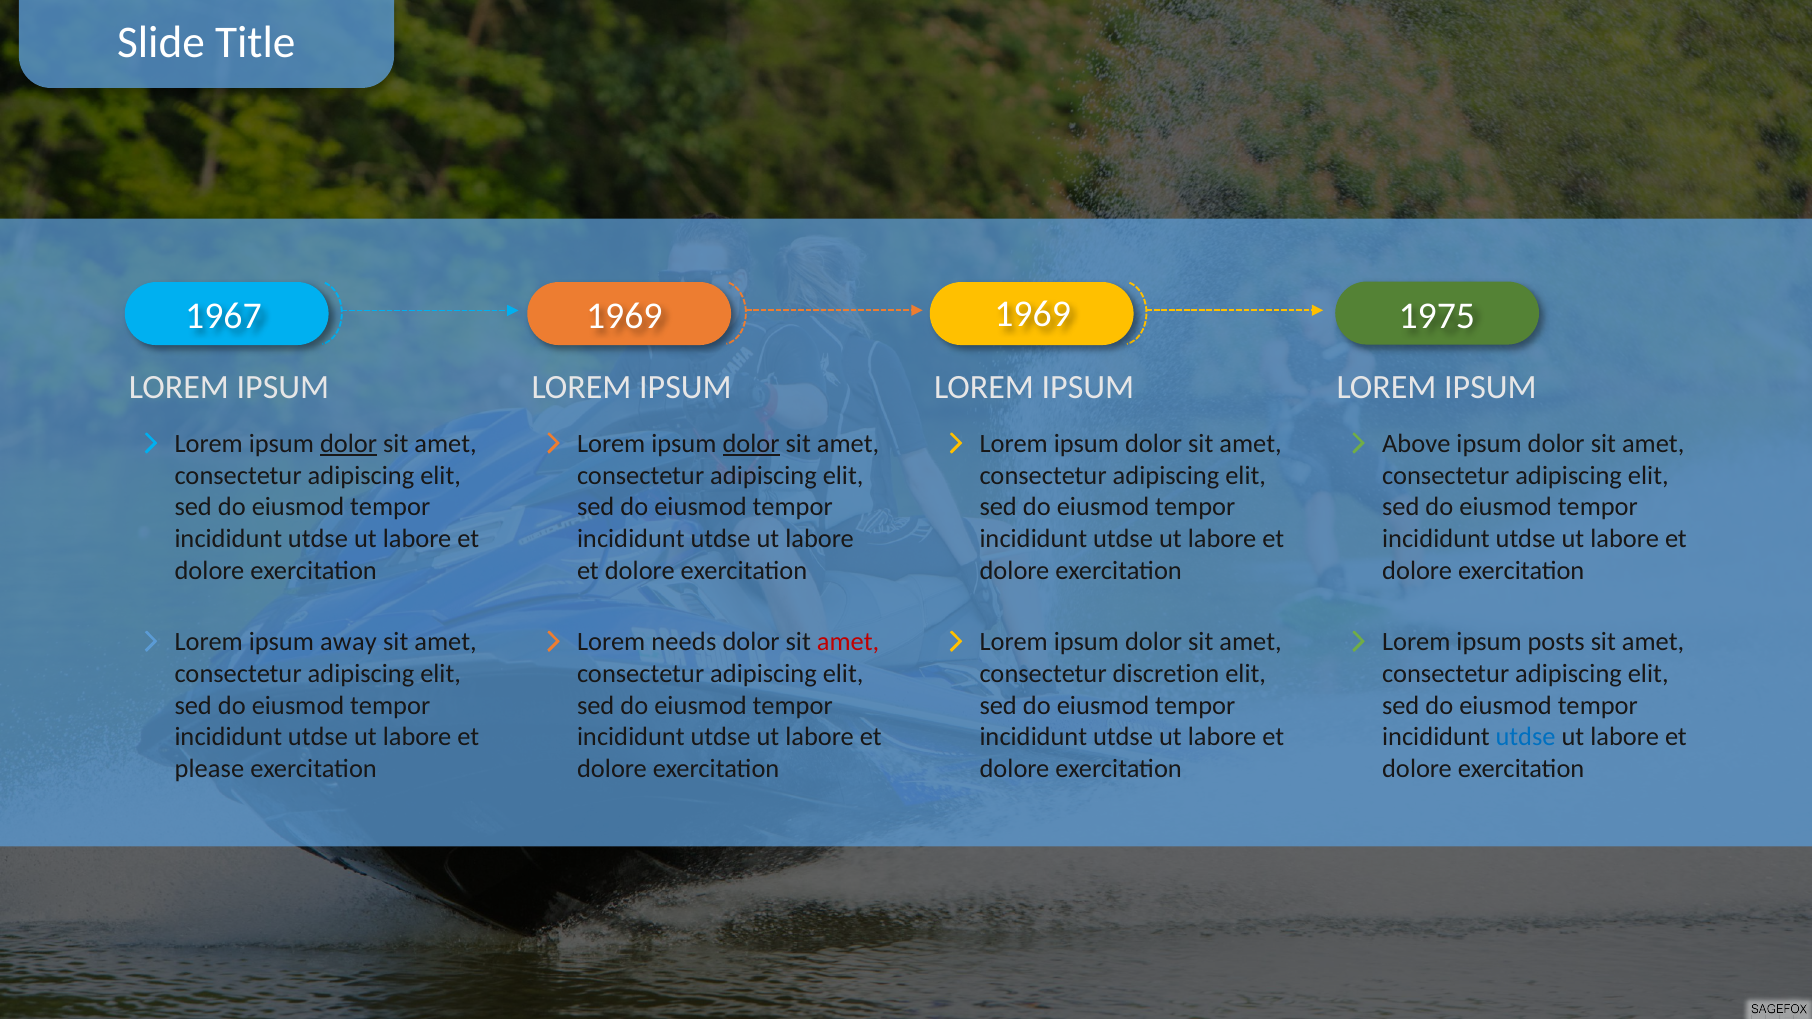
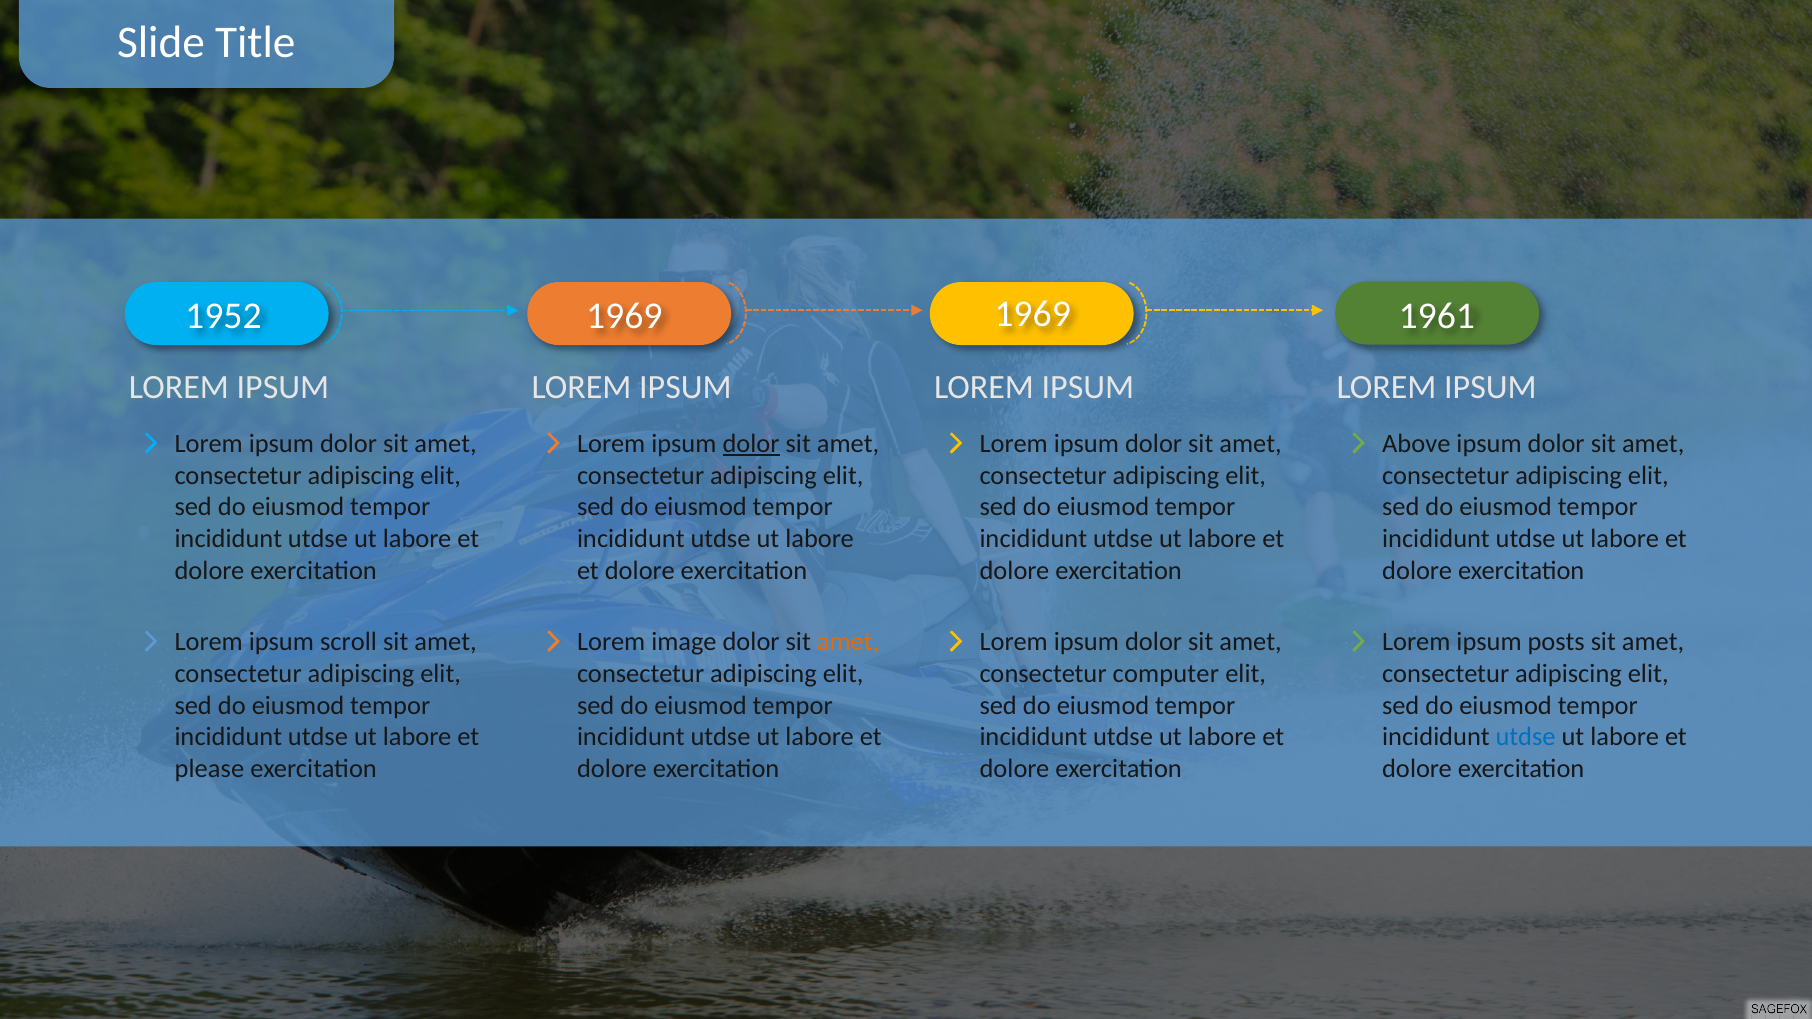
1967: 1967 -> 1952
1975: 1975 -> 1961
dolor at (349, 444) underline: present -> none
away: away -> scroll
needs: needs -> image
amet at (848, 642) colour: red -> orange
discretion: discretion -> computer
